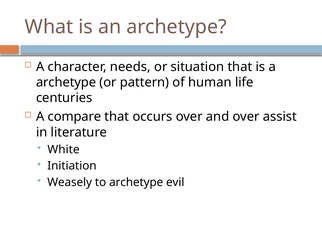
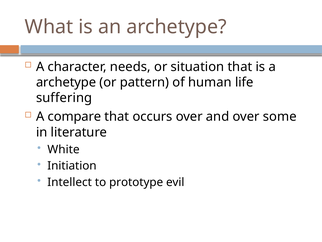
centuries: centuries -> suffering
assist: assist -> some
Weasely: Weasely -> Intellect
to archetype: archetype -> prototype
